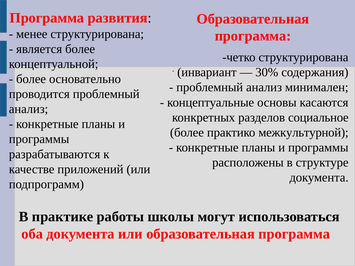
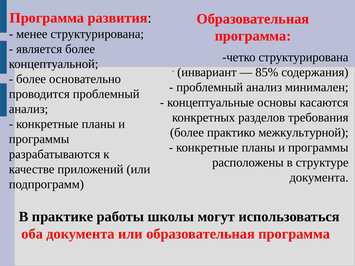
30%: 30% -> 85%
социальное: социальное -> требования
